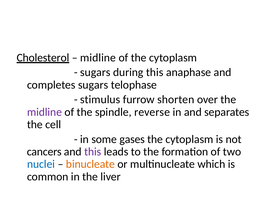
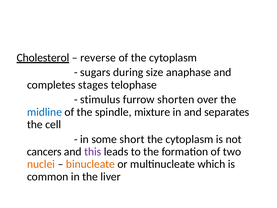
midline at (98, 58): midline -> reverse
during this: this -> size
completes sugars: sugars -> stages
midline at (44, 112) colour: purple -> blue
reverse: reverse -> mixture
gases: gases -> short
nuclei colour: blue -> orange
